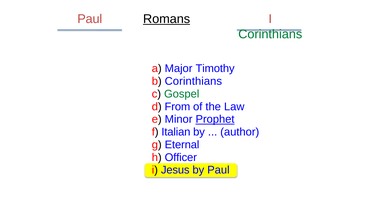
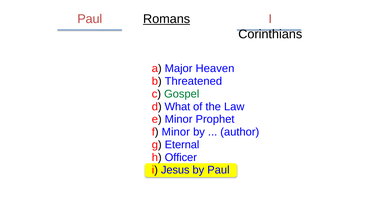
Corinthians at (270, 34) colour: green -> black
Timothy: Timothy -> Heaven
b Corinthians: Corinthians -> Threatened
From: From -> What
Prophet underline: present -> none
f Italian: Italian -> Minor
